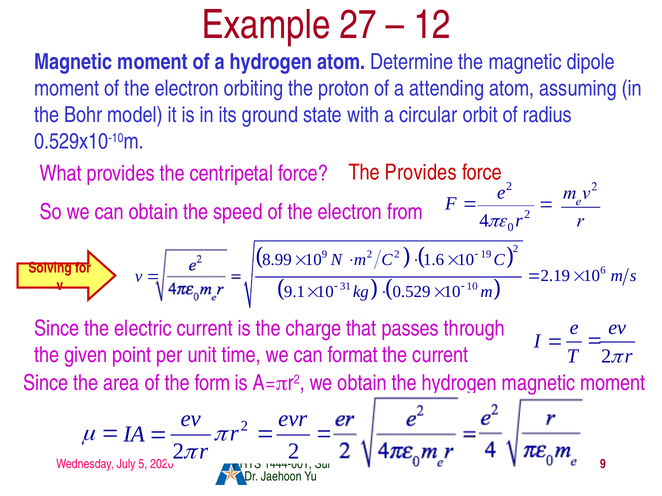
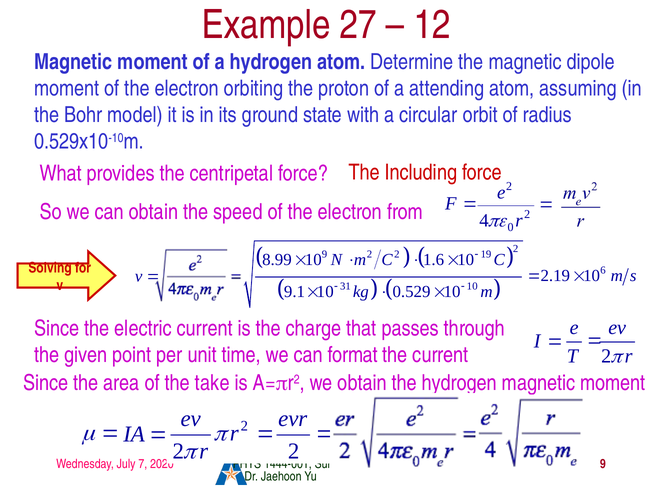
The Provides: Provides -> Including
form: form -> take
5: 5 -> 7
